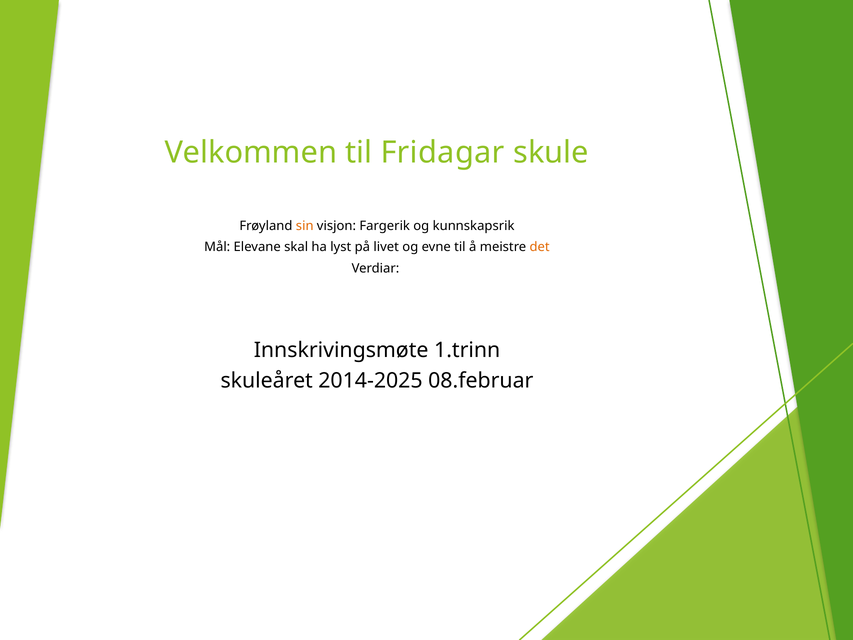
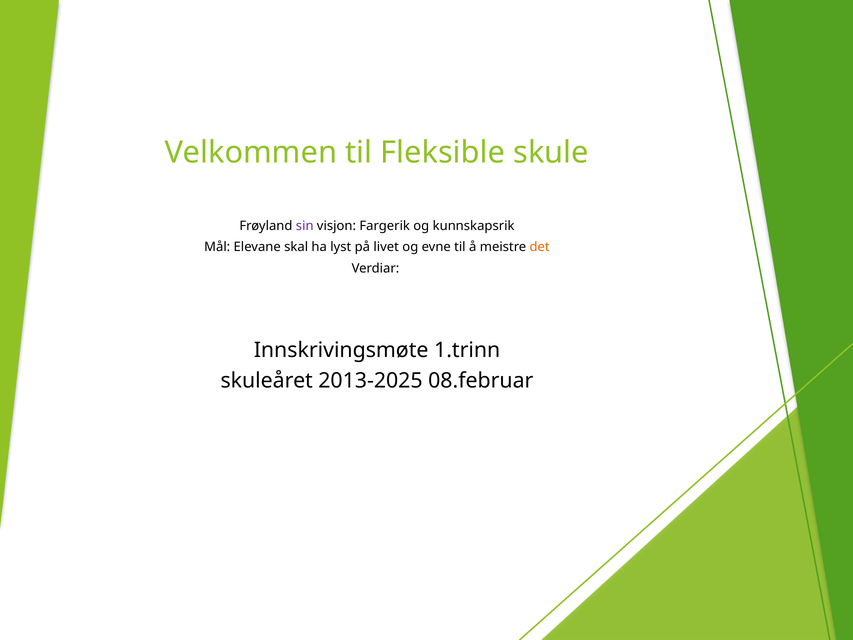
Fridagar: Fridagar -> Fleksible
sin colour: orange -> purple
2014-2025: 2014-2025 -> 2013-2025
